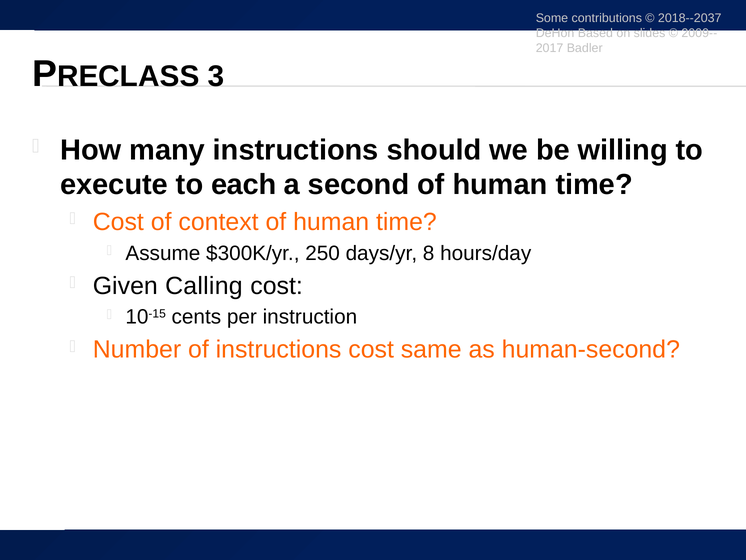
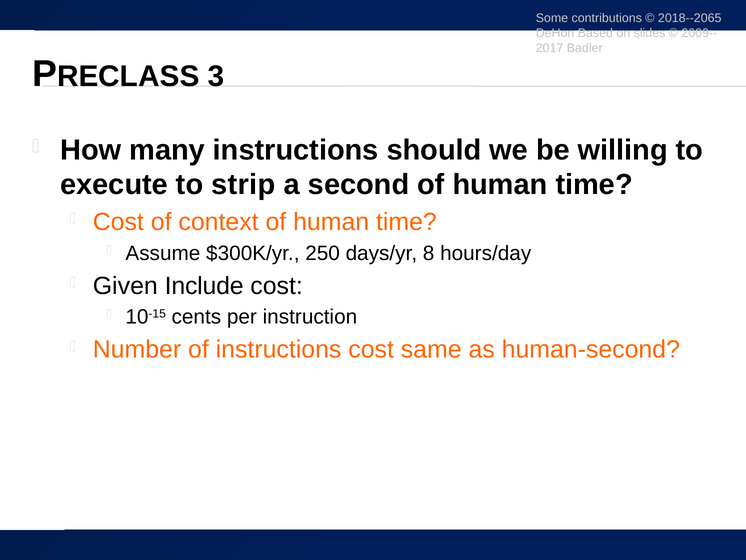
2018--2037: 2018--2037 -> 2018--2065
each: each -> strip
Calling: Calling -> Include
